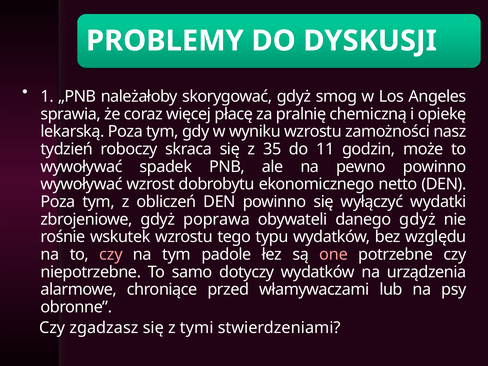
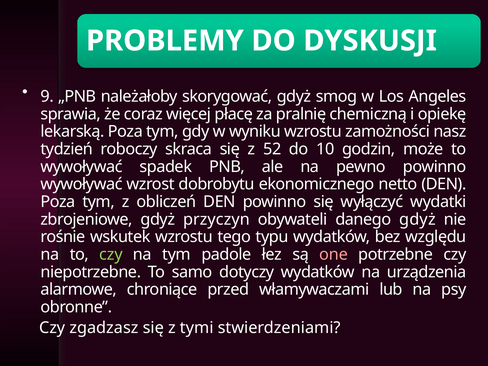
1: 1 -> 9
35: 35 -> 52
11: 11 -> 10
poprawa: poprawa -> przyczyn
czy at (111, 254) colour: pink -> light green
